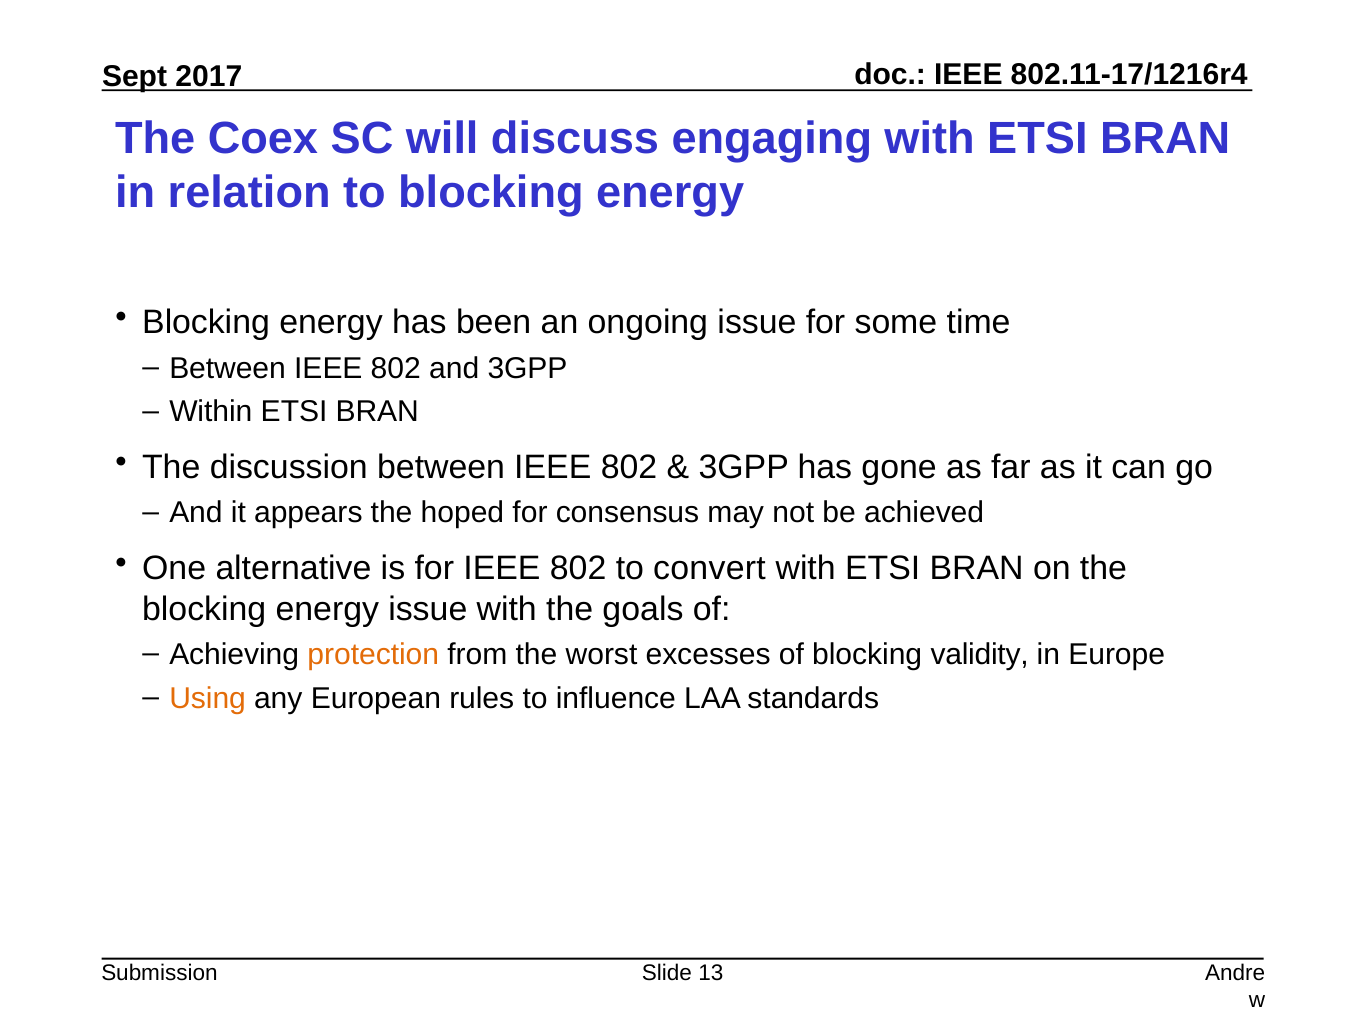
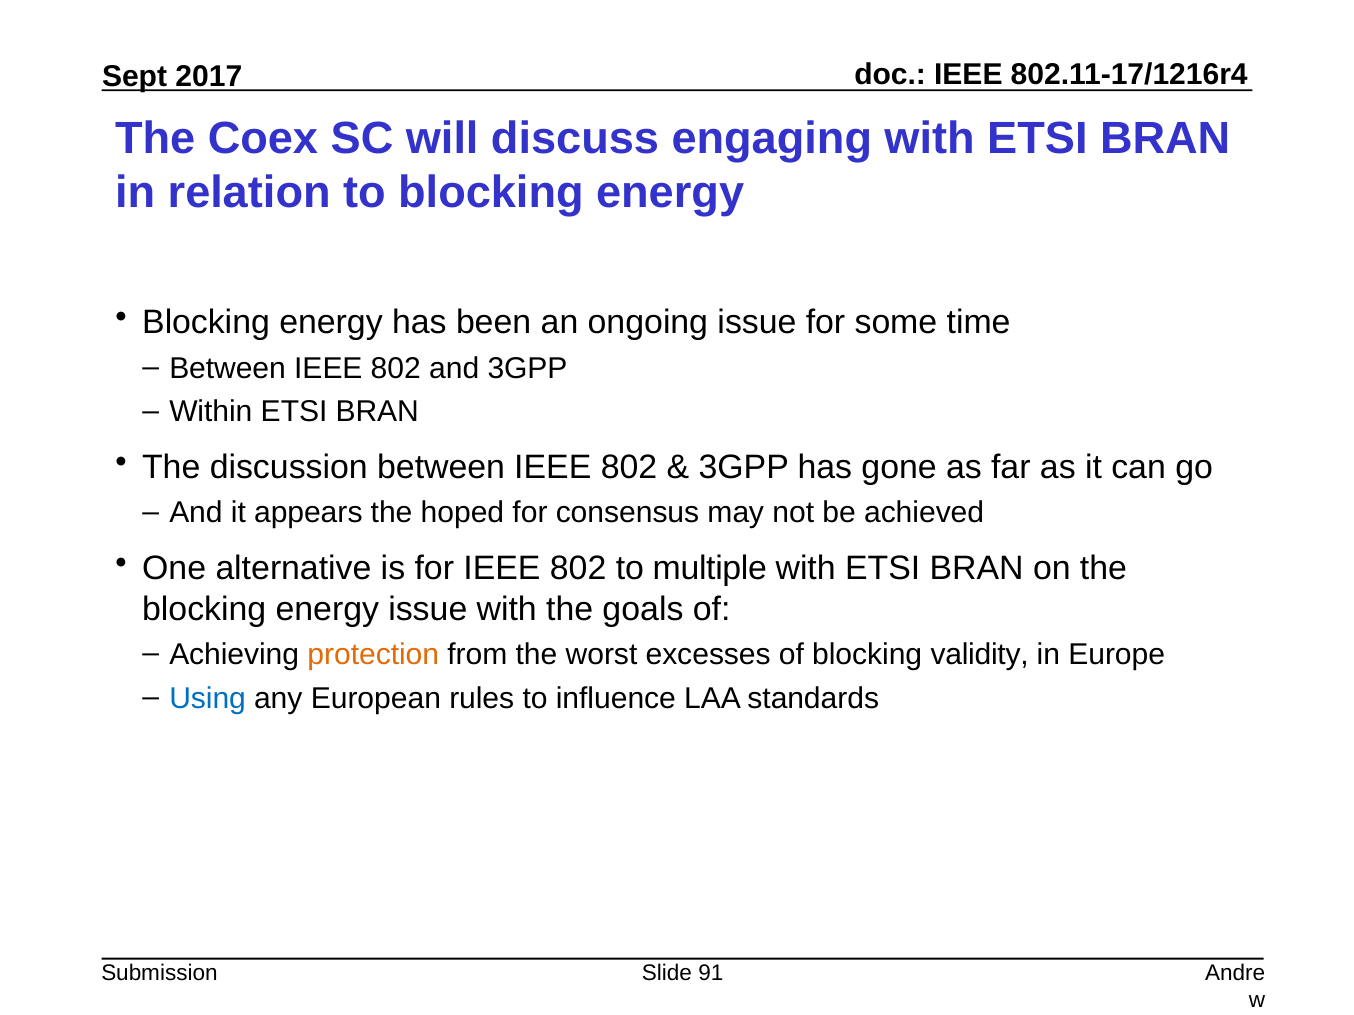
convert: convert -> multiple
Using colour: orange -> blue
13: 13 -> 91
